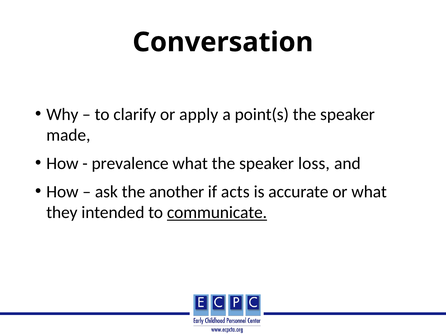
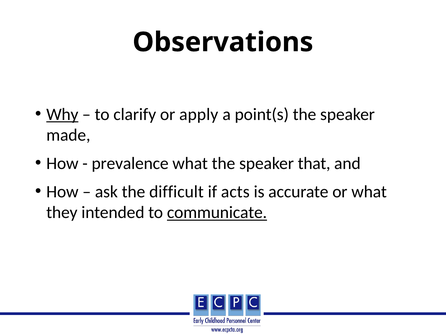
Conversation: Conversation -> Observations
Why underline: none -> present
loss: loss -> that
another: another -> difficult
